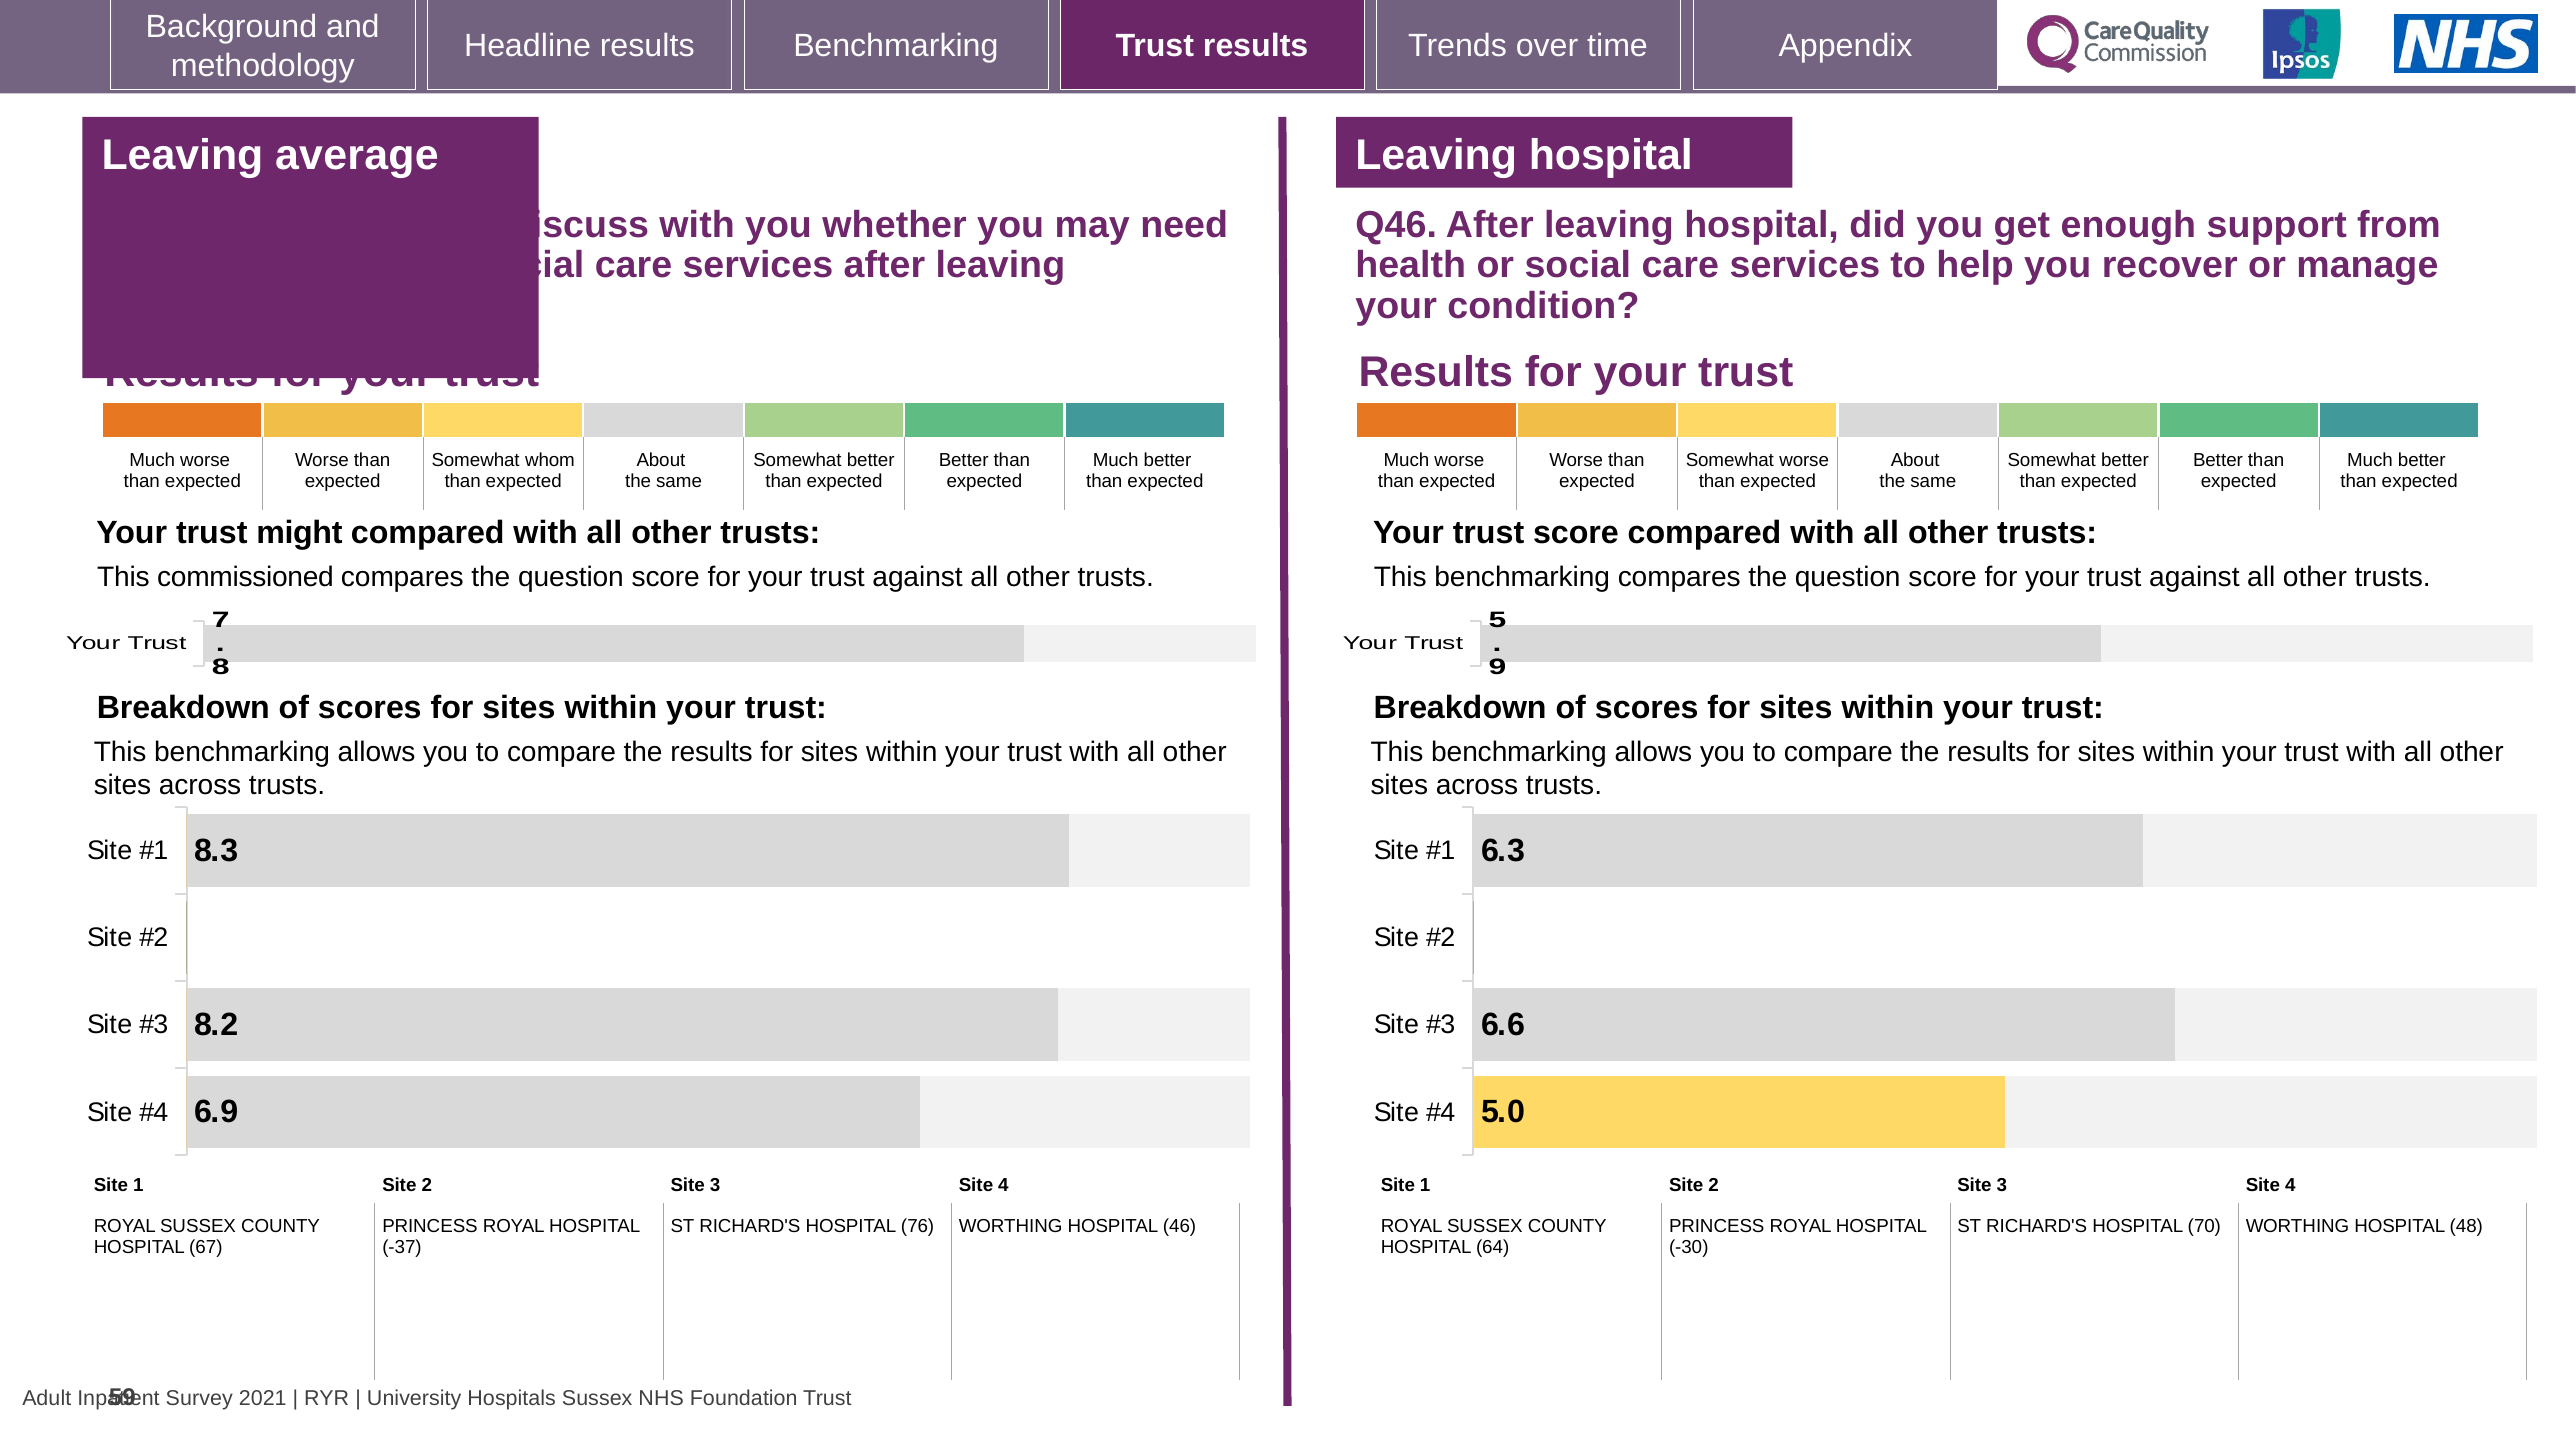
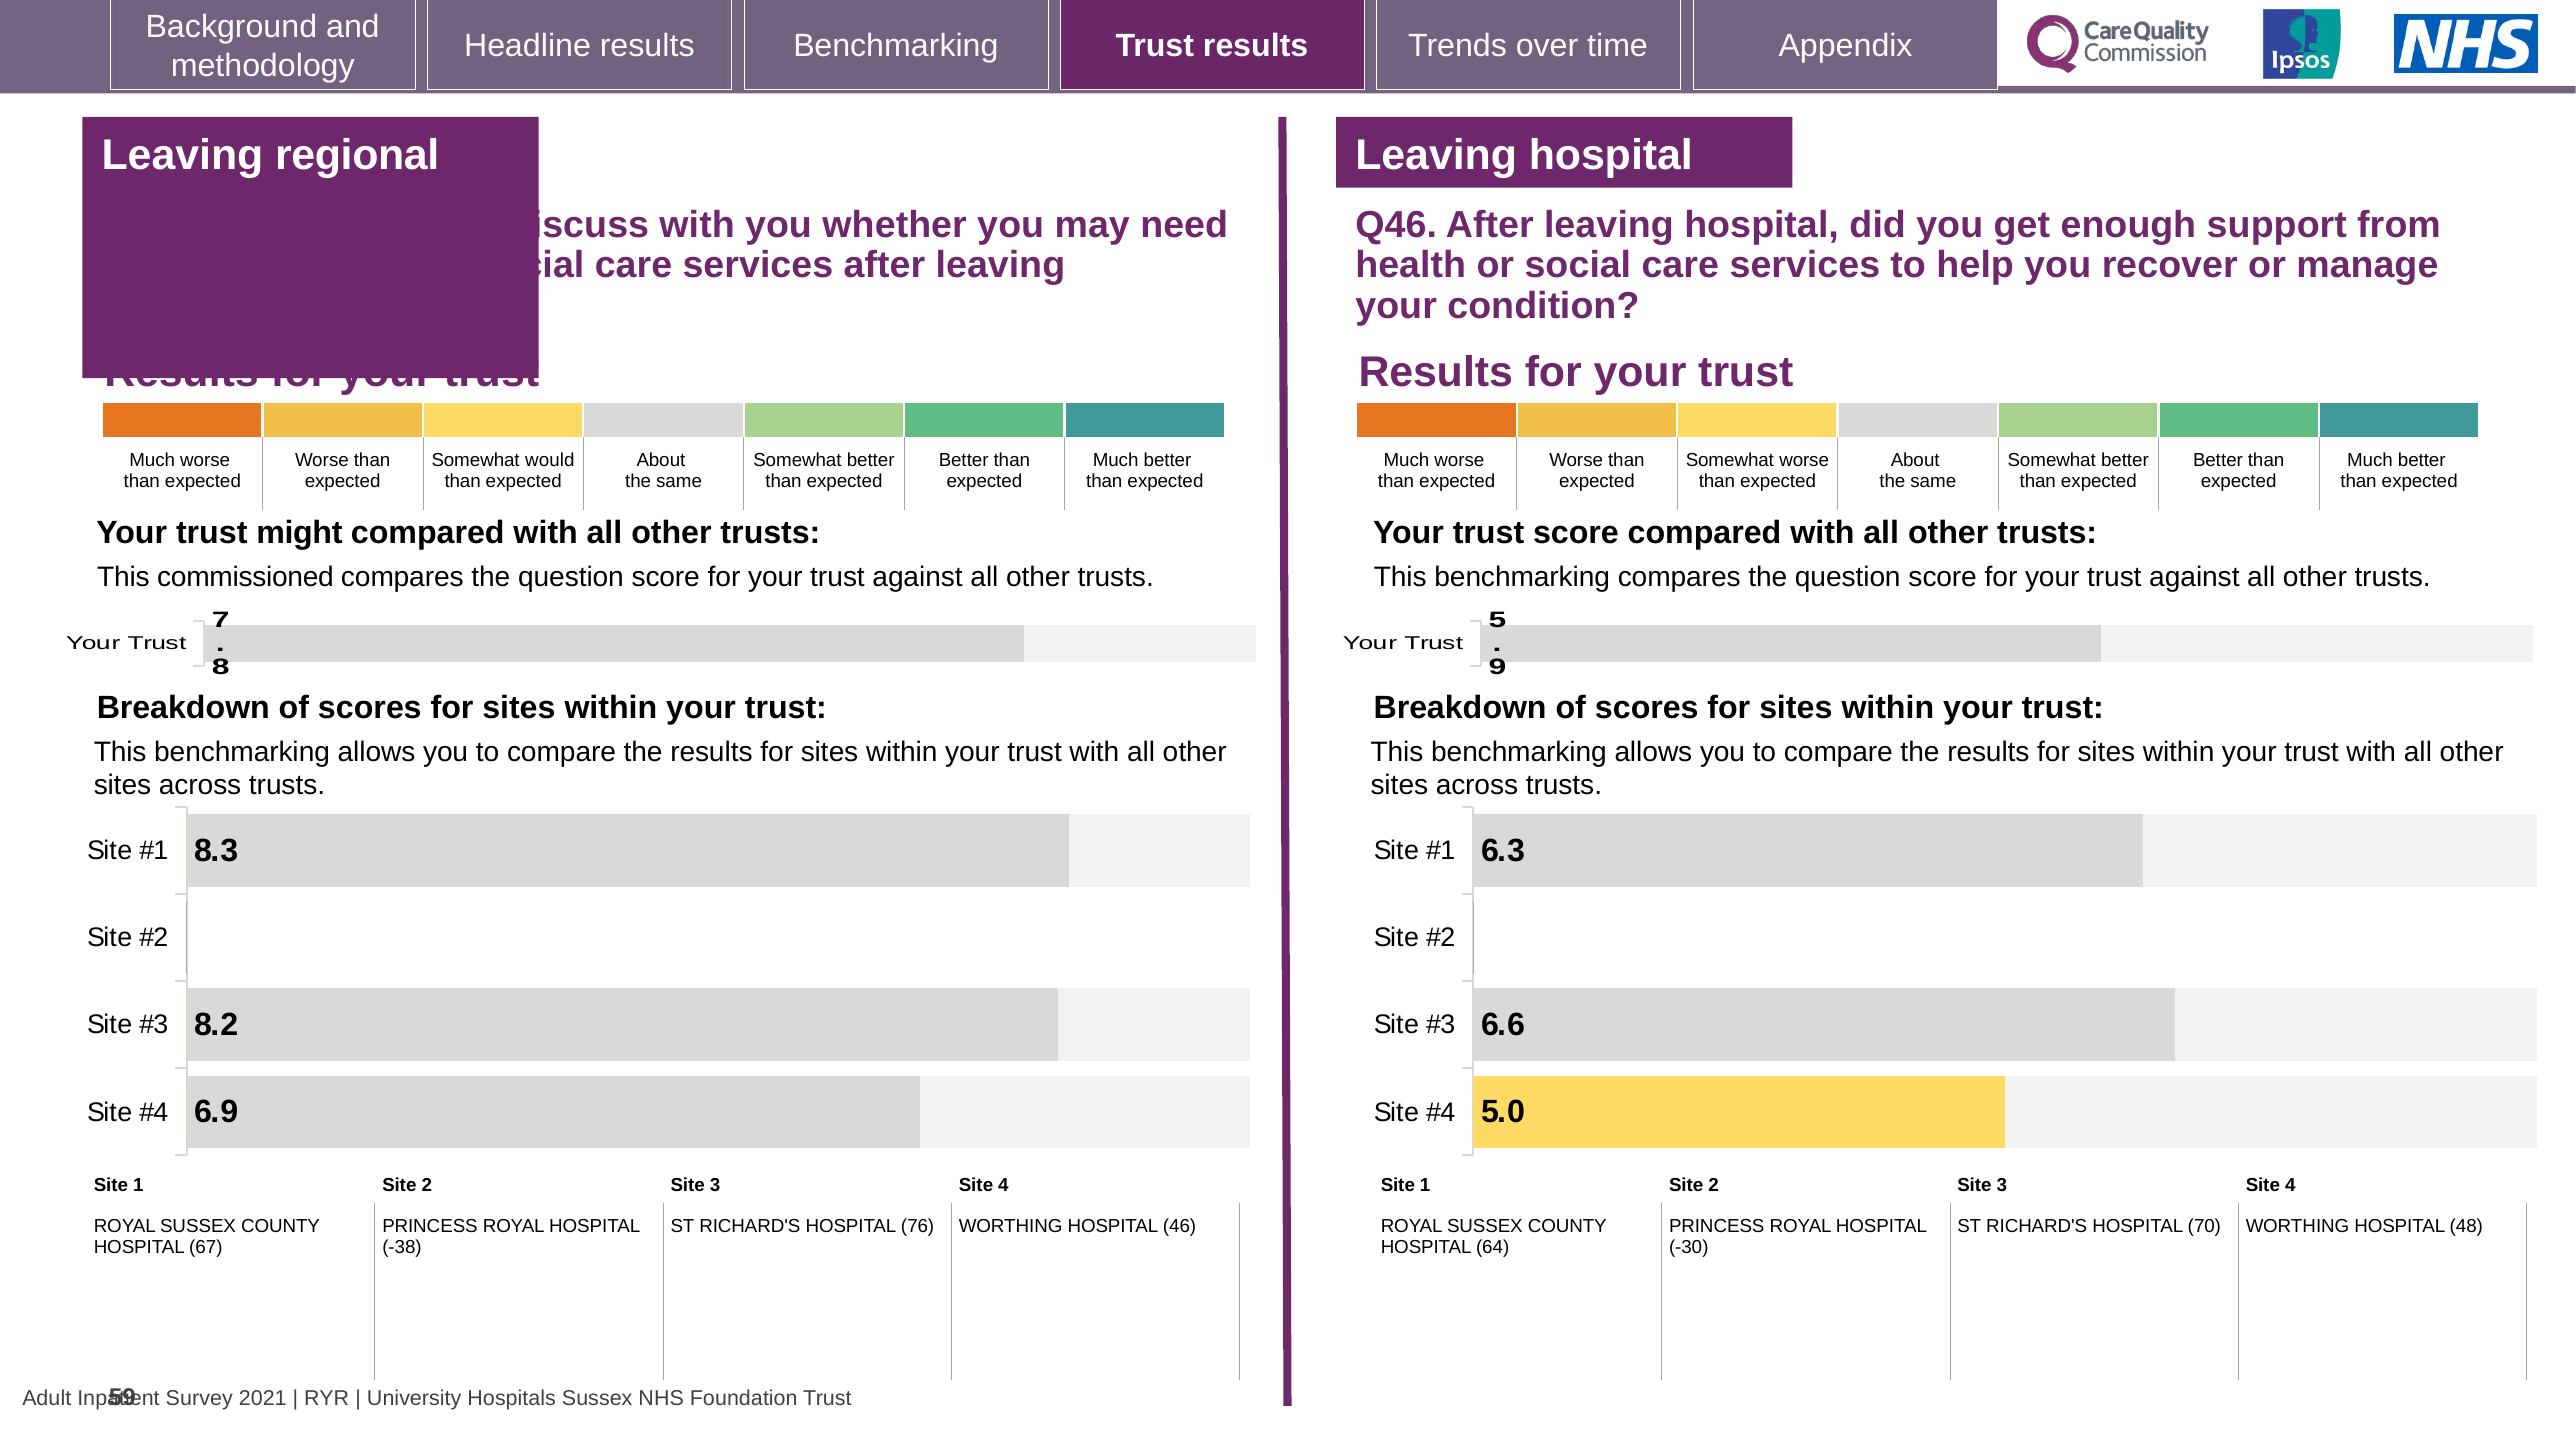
average: average -> regional
whom: whom -> would
-37: -37 -> -38
